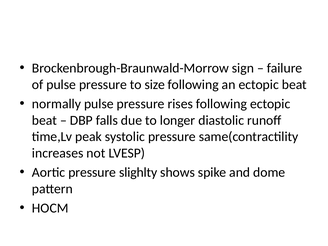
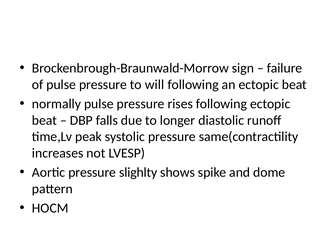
size: size -> will
